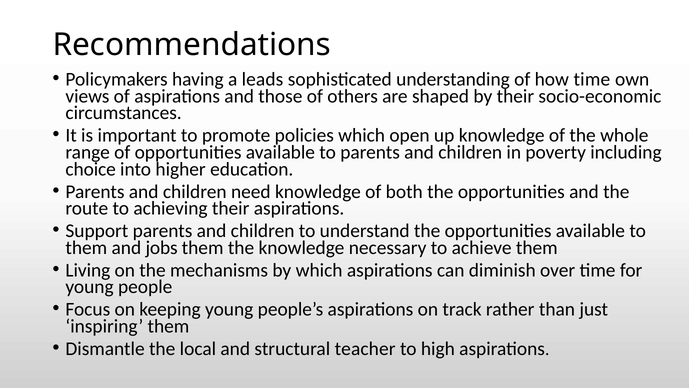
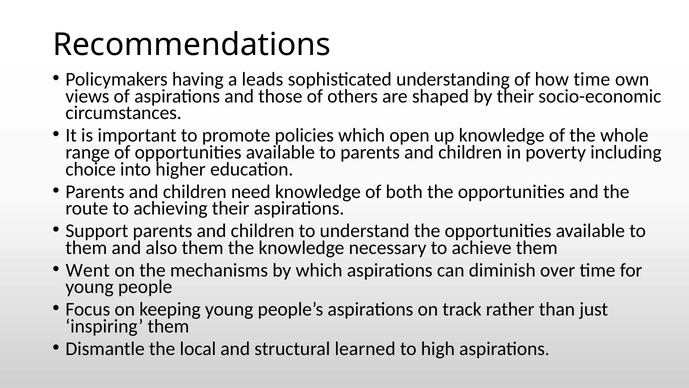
jobs: jobs -> also
Living: Living -> Went
teacher: teacher -> learned
